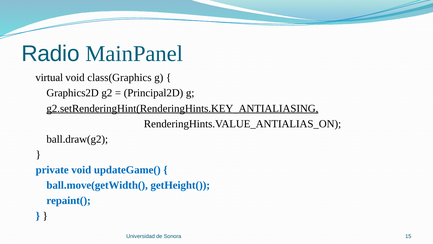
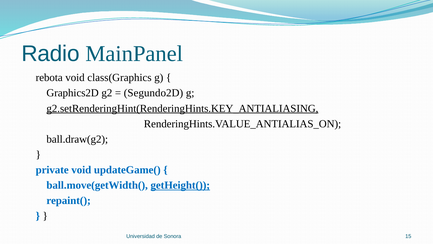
virtual: virtual -> rebota
Principal2D: Principal2D -> Segundo2D
getHeight( underline: none -> present
